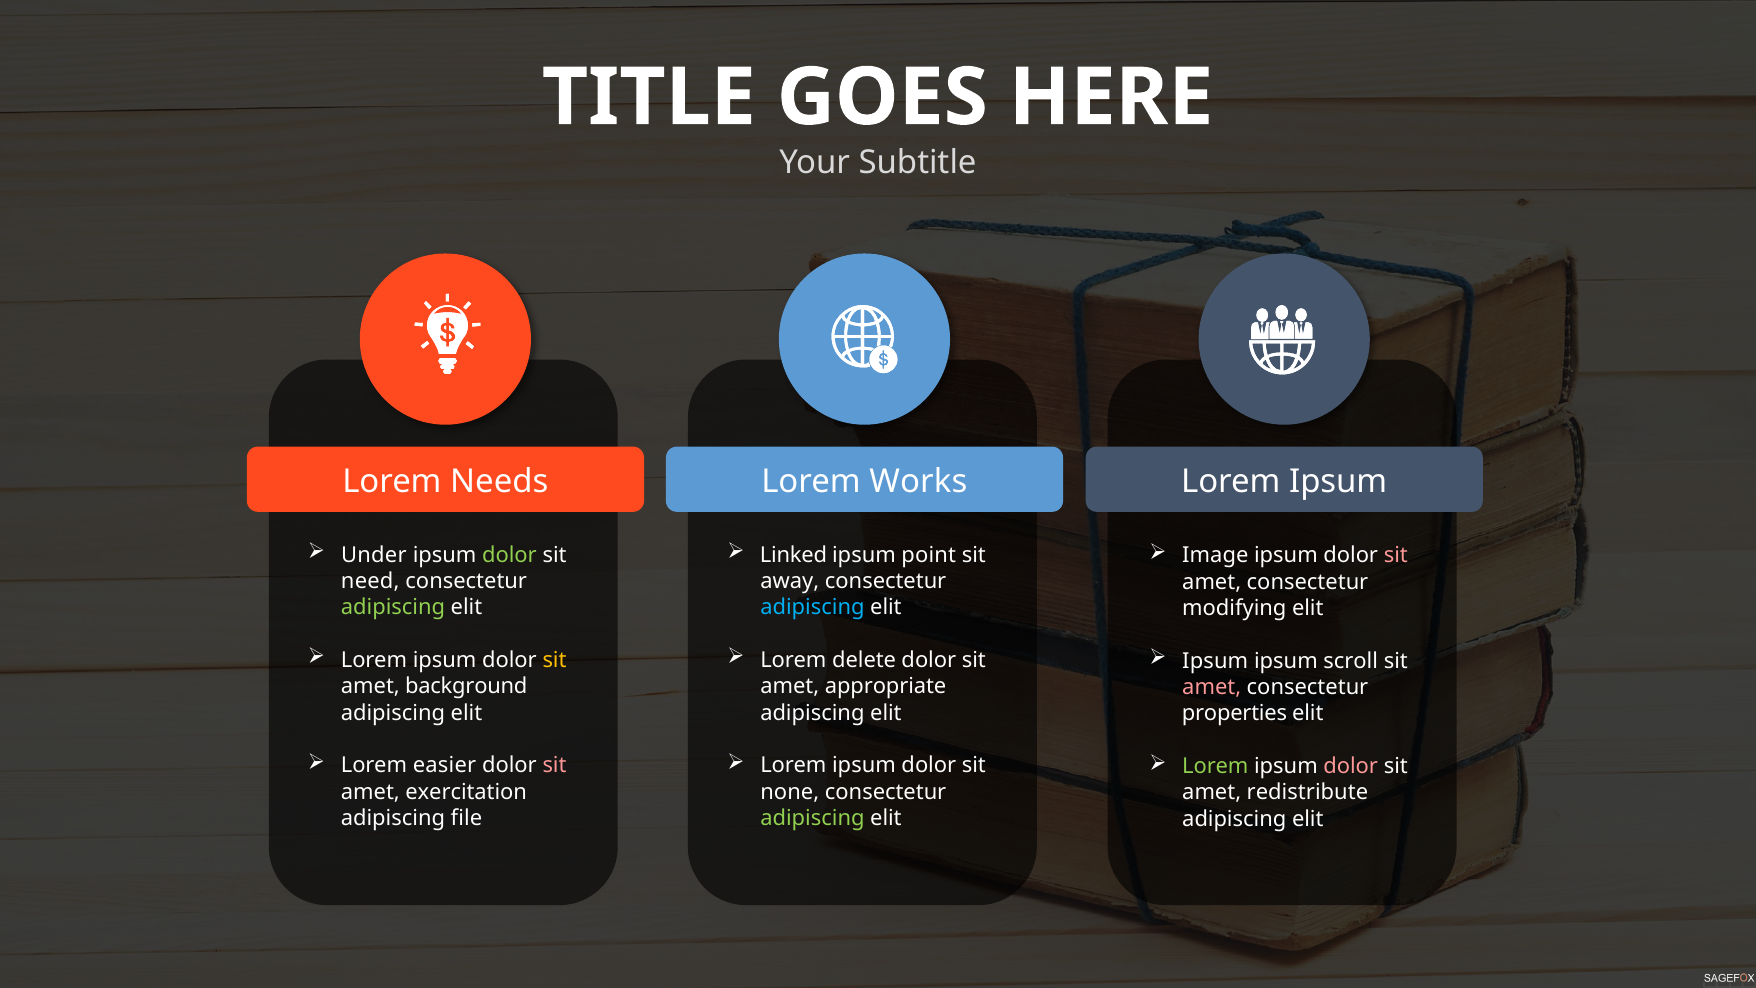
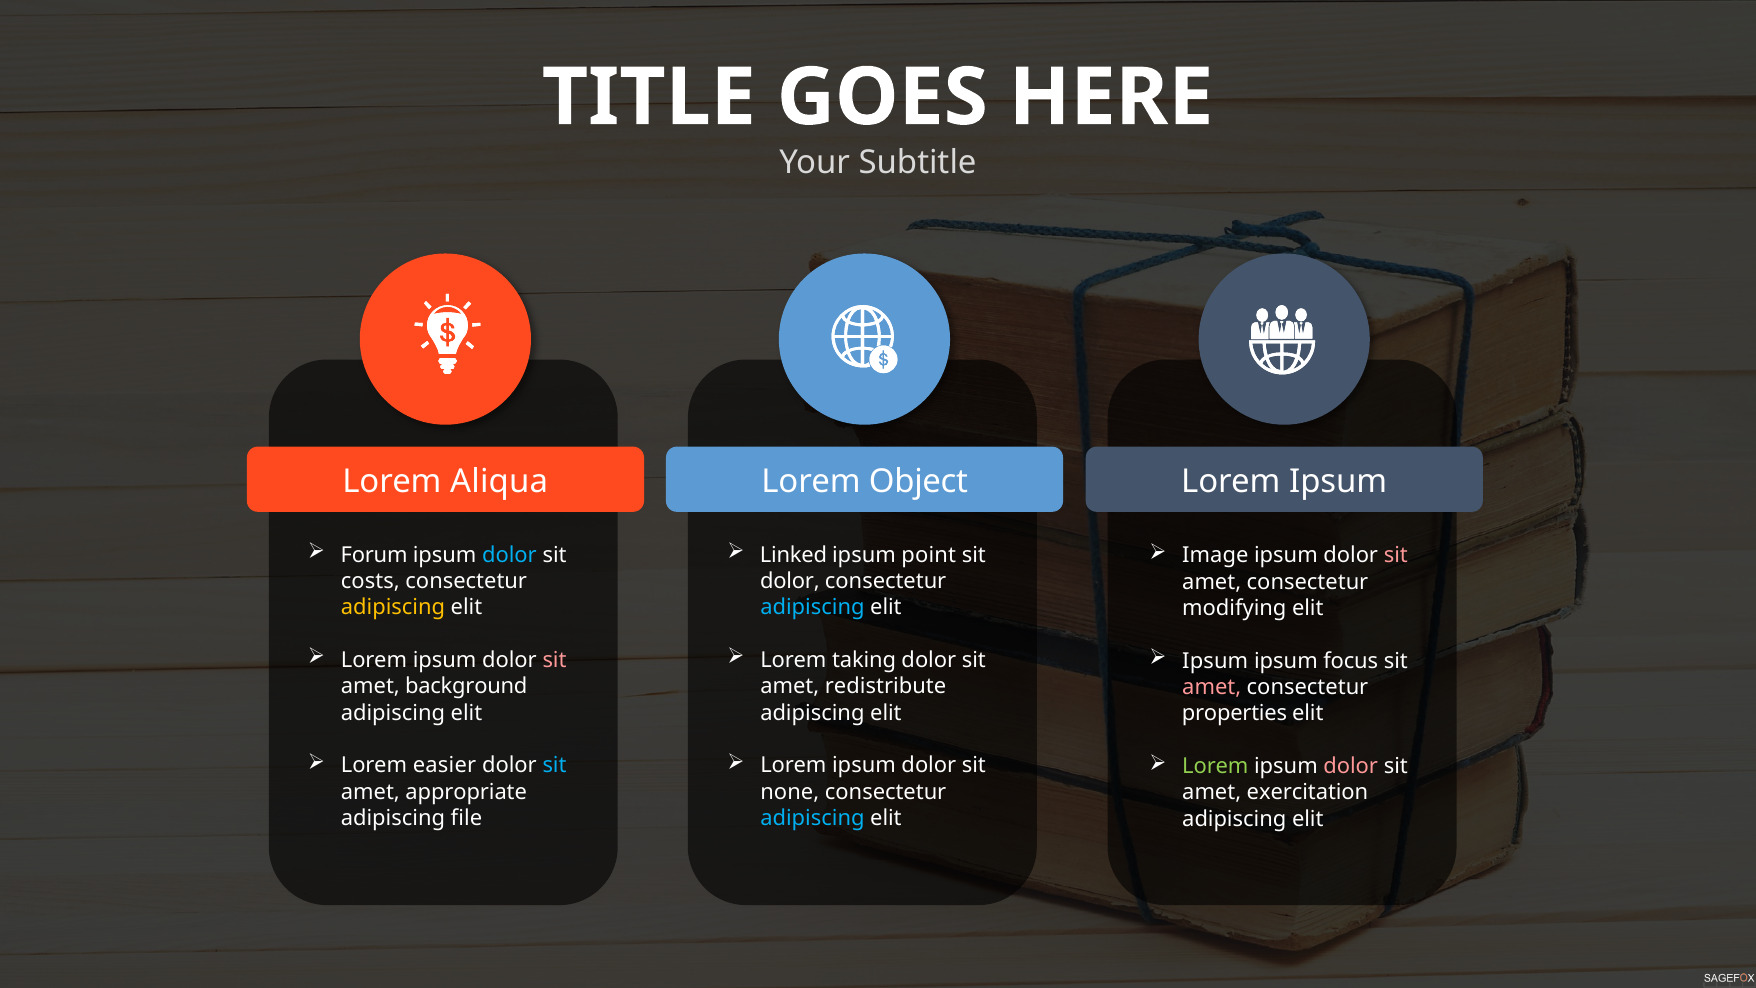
Needs: Needs -> Aliqua
Works: Works -> Object
Under: Under -> Forum
dolor at (509, 555) colour: light green -> light blue
need: need -> costs
away at (790, 581): away -> dolor
adipiscing at (393, 607) colour: light green -> yellow
sit at (555, 660) colour: yellow -> pink
delete: delete -> taking
scroll: scroll -> focus
appropriate: appropriate -> redistribute
sit at (555, 765) colour: pink -> light blue
exercitation: exercitation -> appropriate
redistribute: redistribute -> exercitation
adipiscing at (812, 818) colour: light green -> light blue
